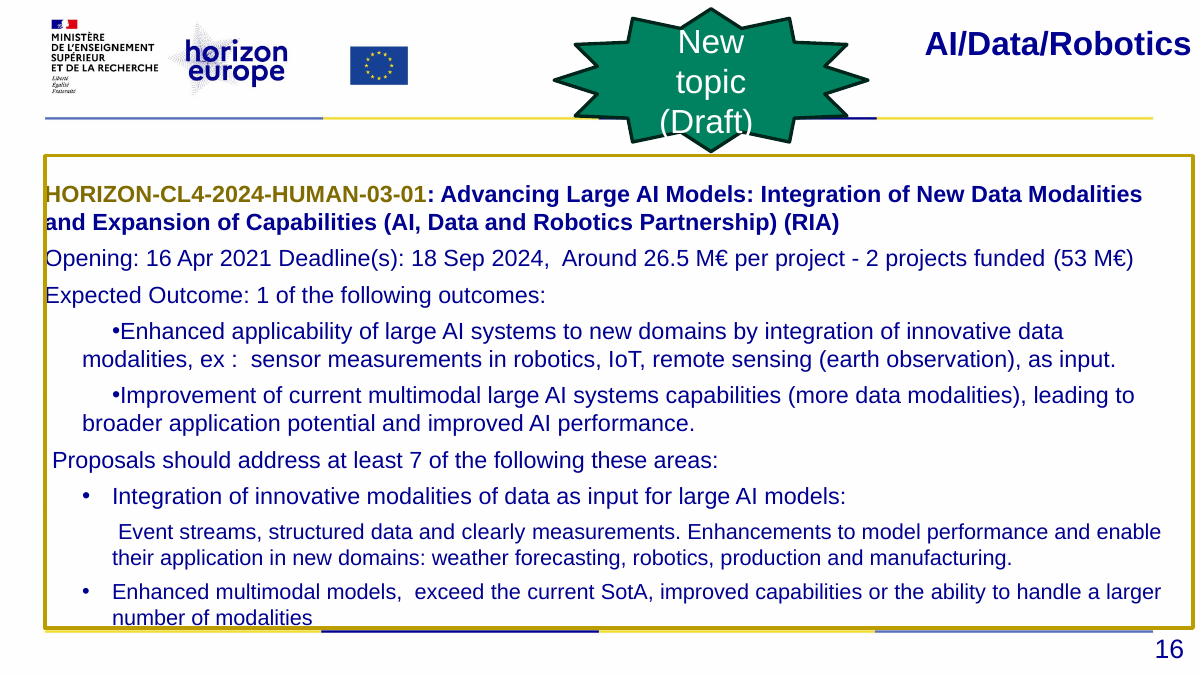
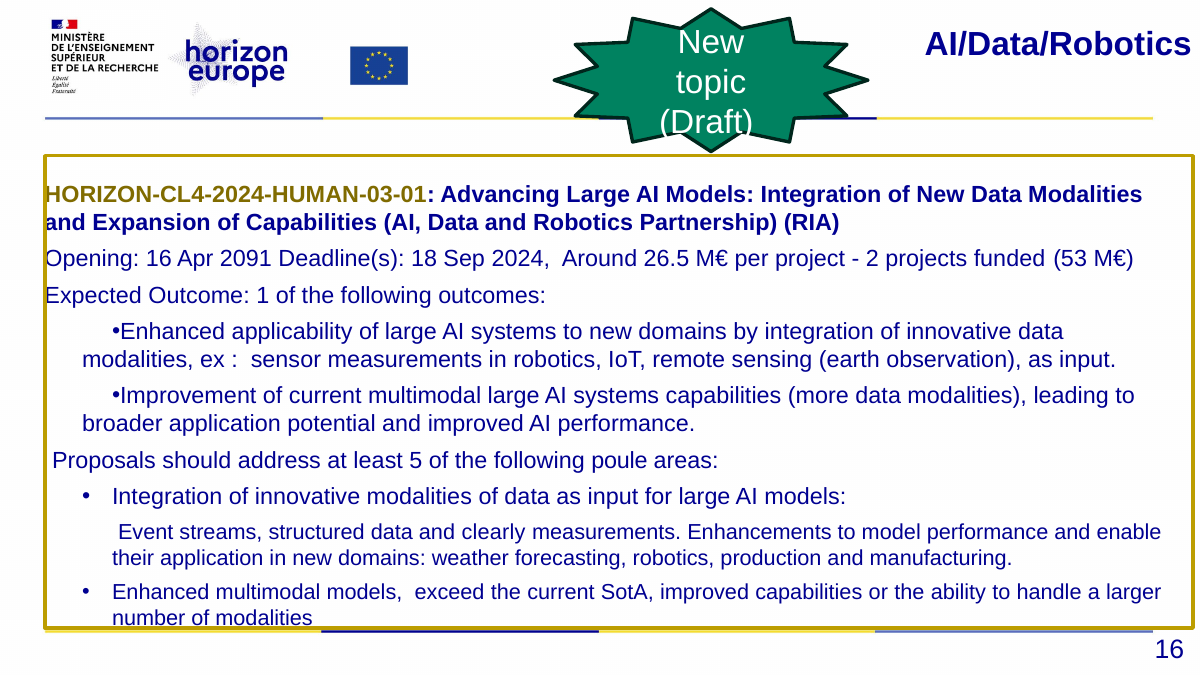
2021: 2021 -> 2091
7: 7 -> 5
these: these -> poule
